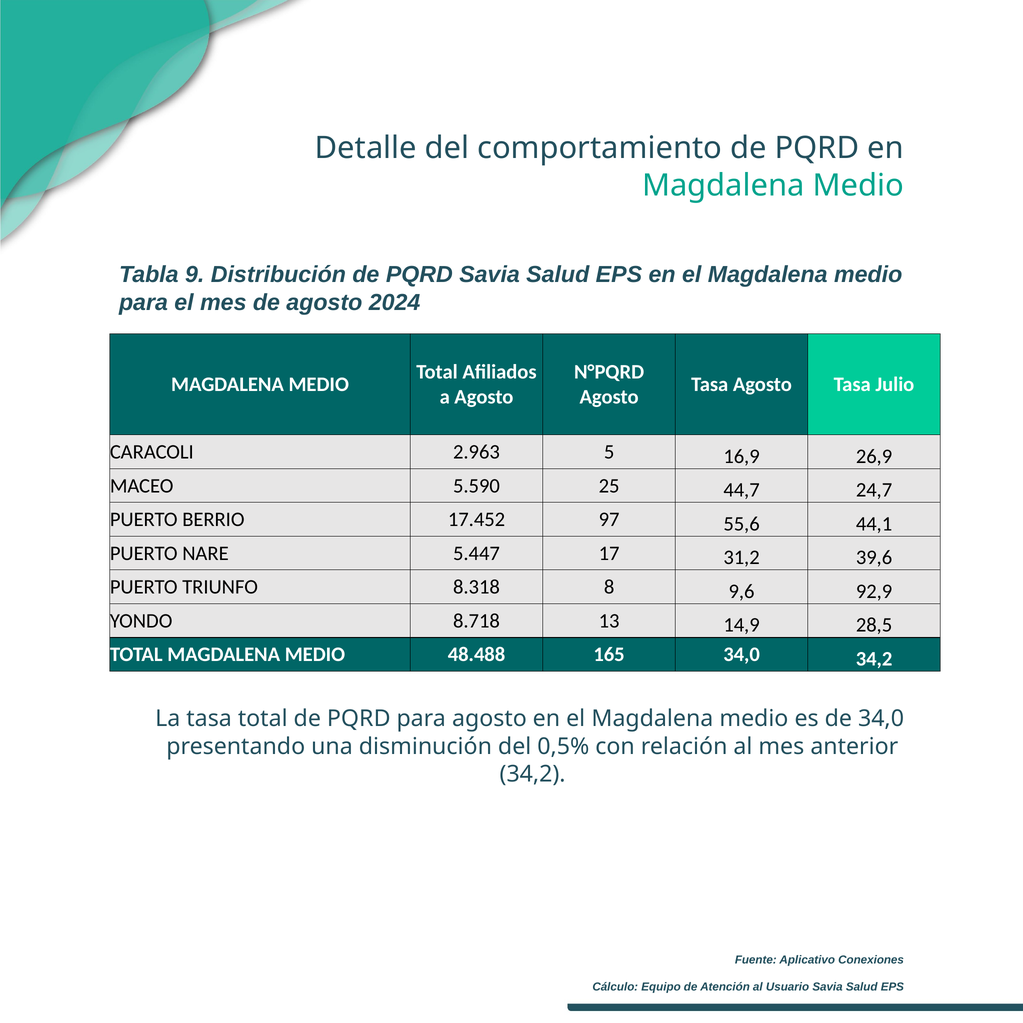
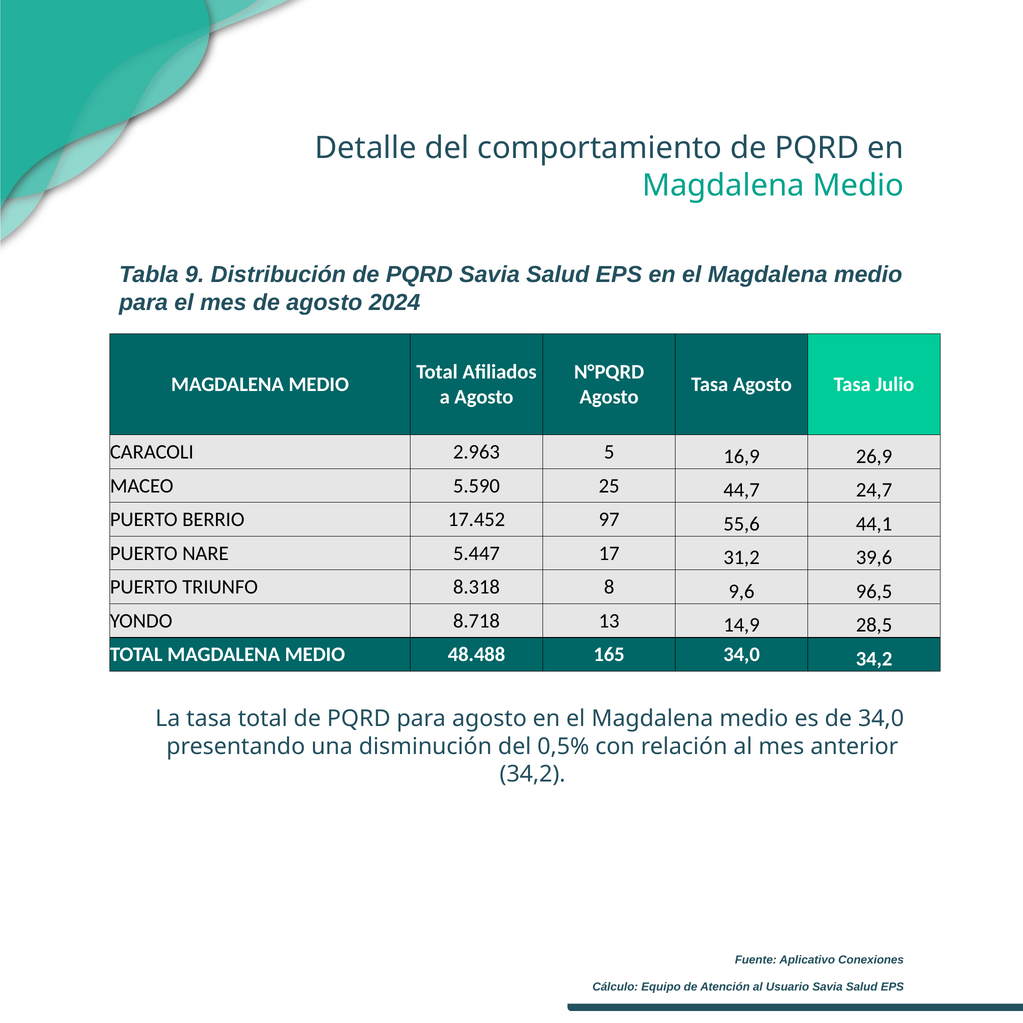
92,9: 92,9 -> 96,5
